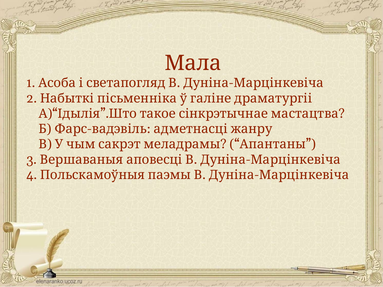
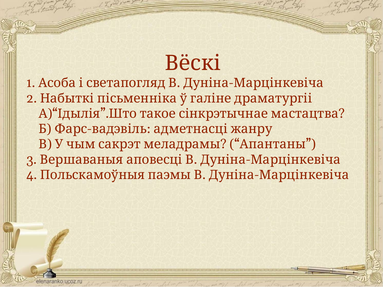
Мала: Мала -> Вёскі
